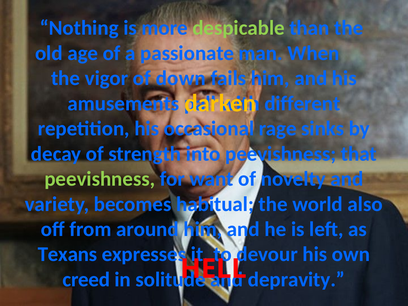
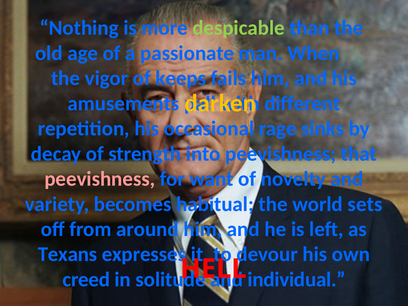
down: down -> keeps
peevishness at (100, 179) colour: light green -> pink
also: also -> sets
depravity: depravity -> individual
